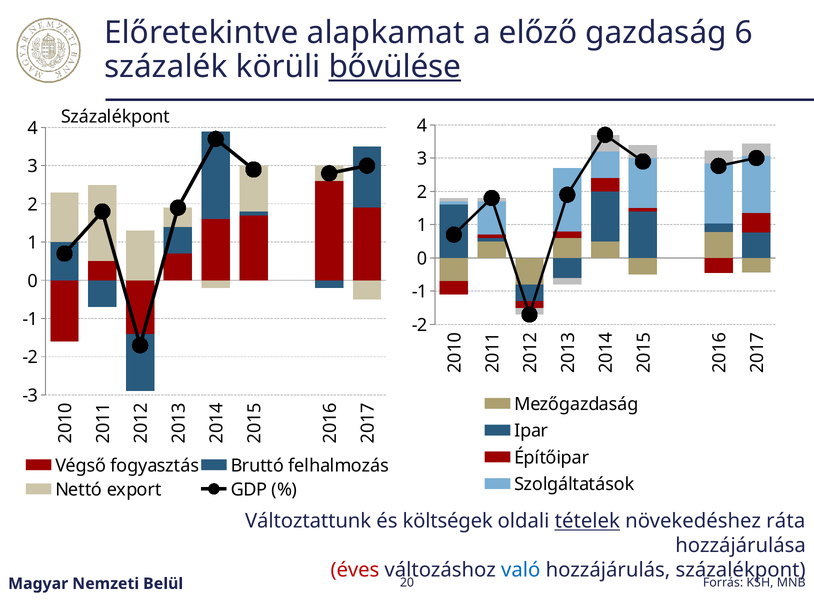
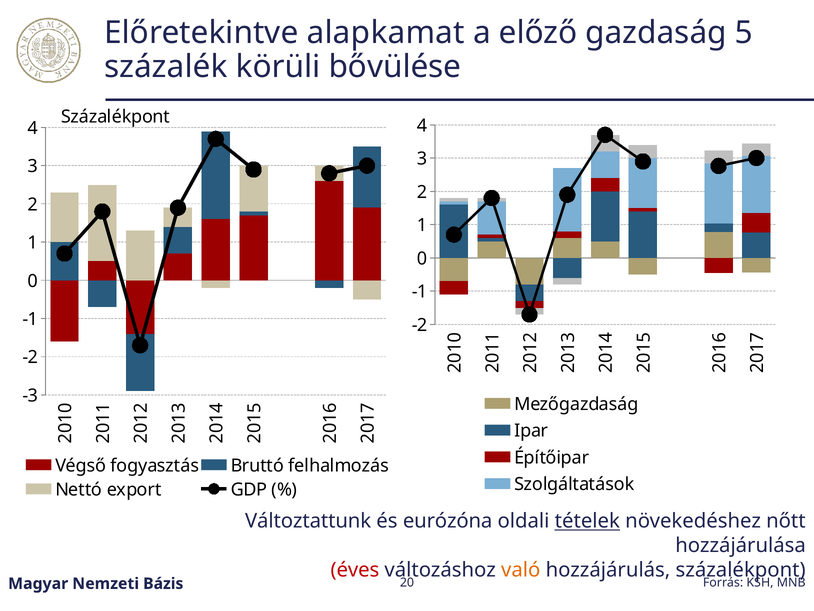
gazdaság 6: 6 -> 5
bővülése underline: present -> none
költségek: költségek -> eurózóna
ráta: ráta -> nőtt
való colour: blue -> orange
Belül: Belül -> Bázis
